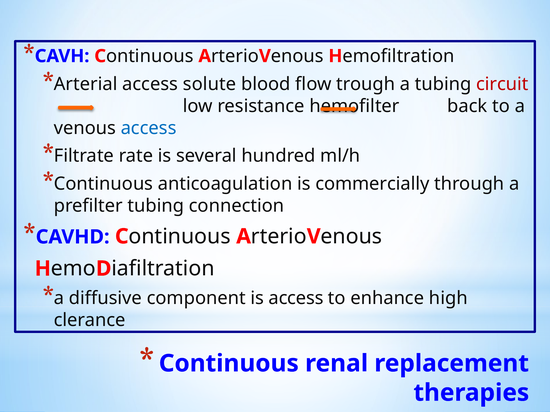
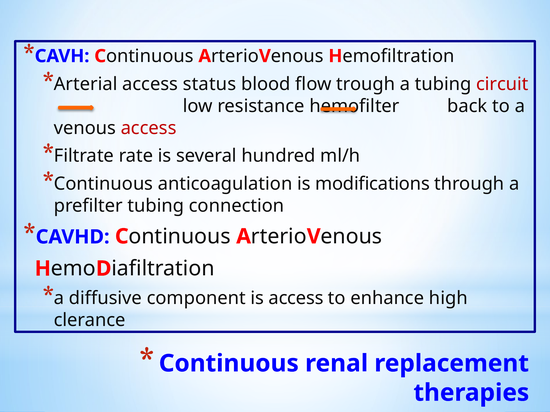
solute: solute -> status
access at (149, 128) colour: blue -> red
commercially: commercially -> modifications
